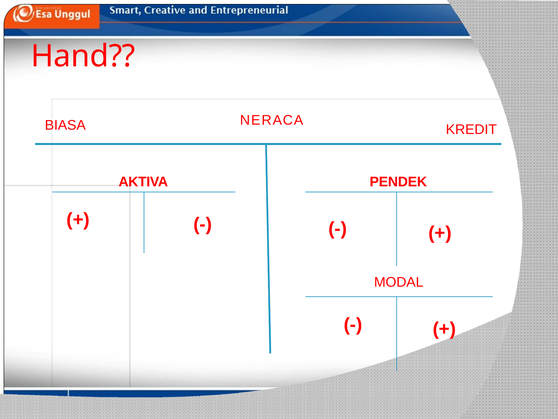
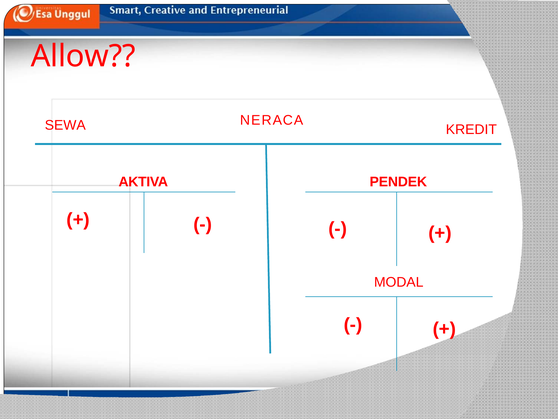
Hand: Hand -> Allow
BIASA: BIASA -> SEWA
